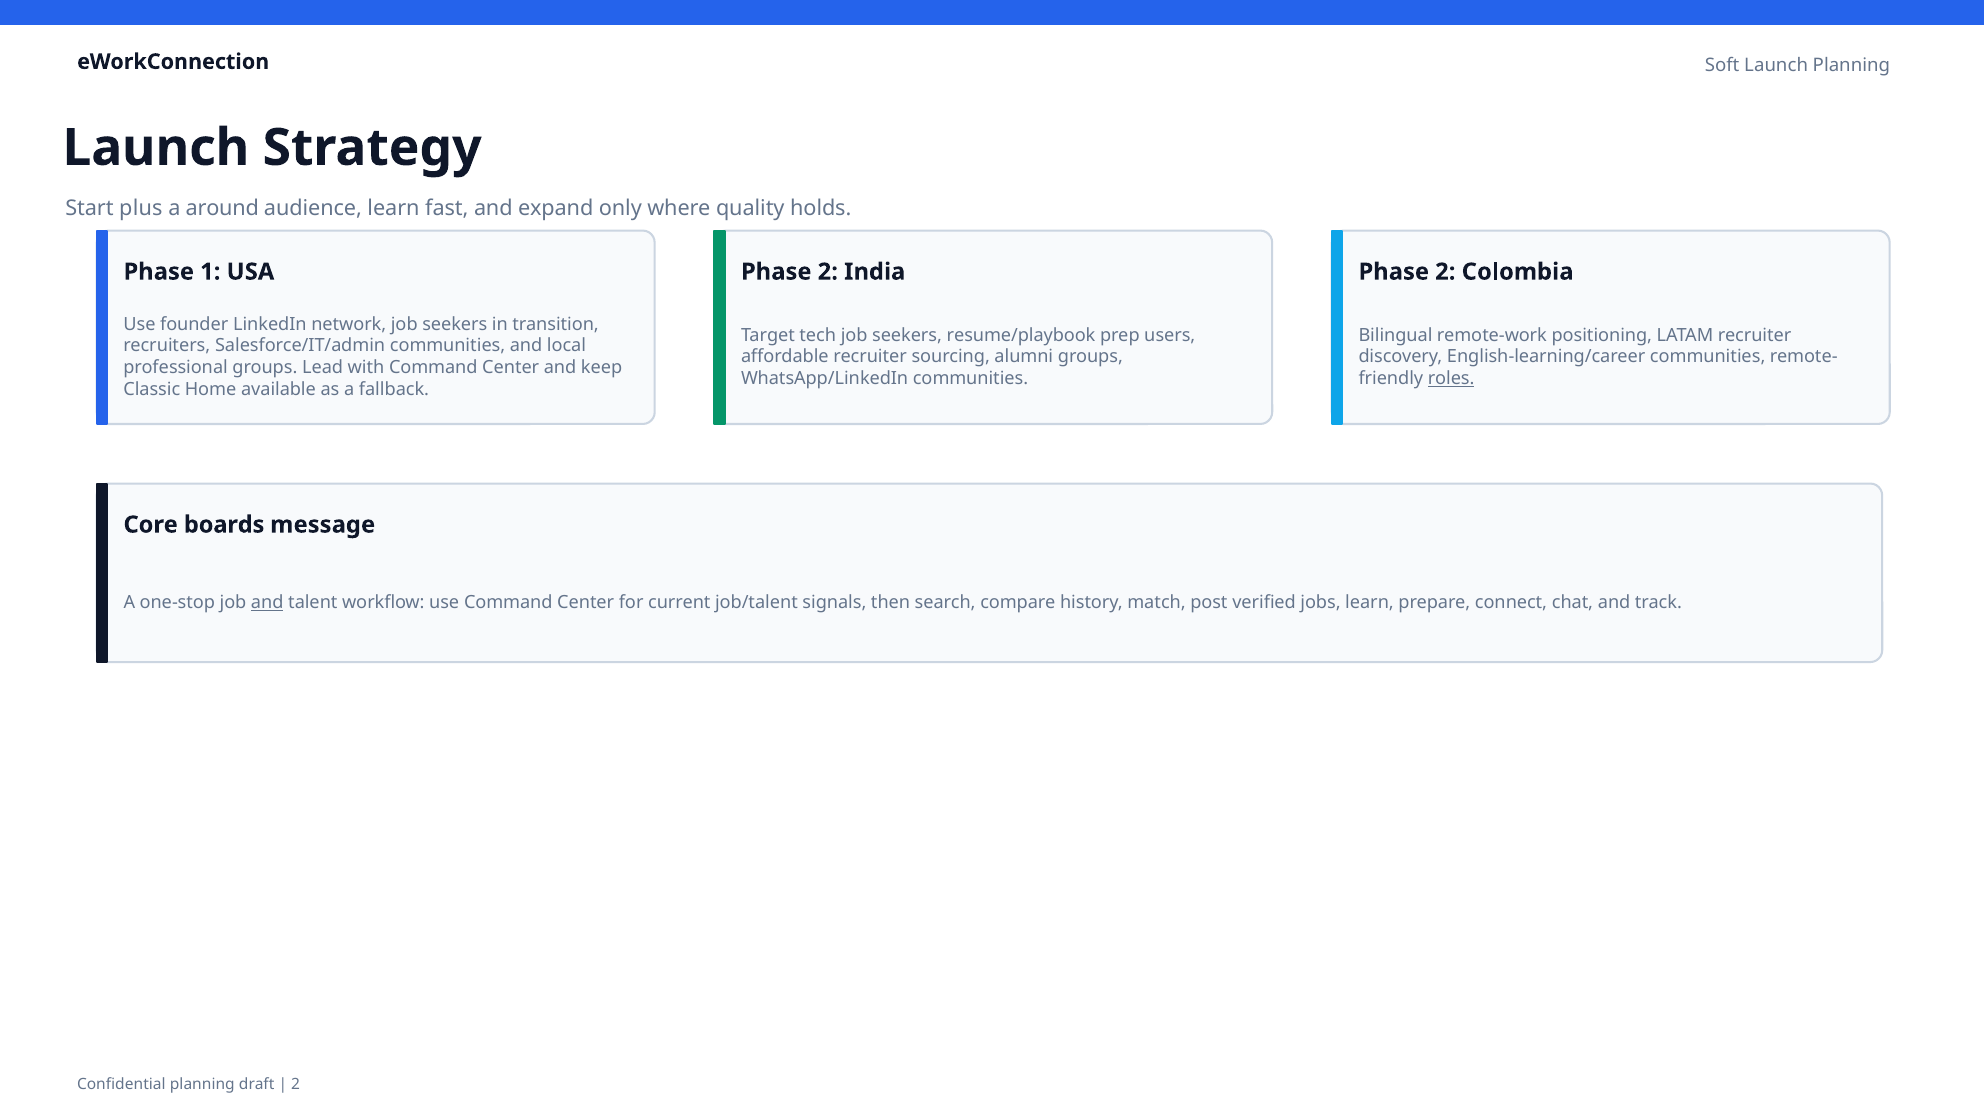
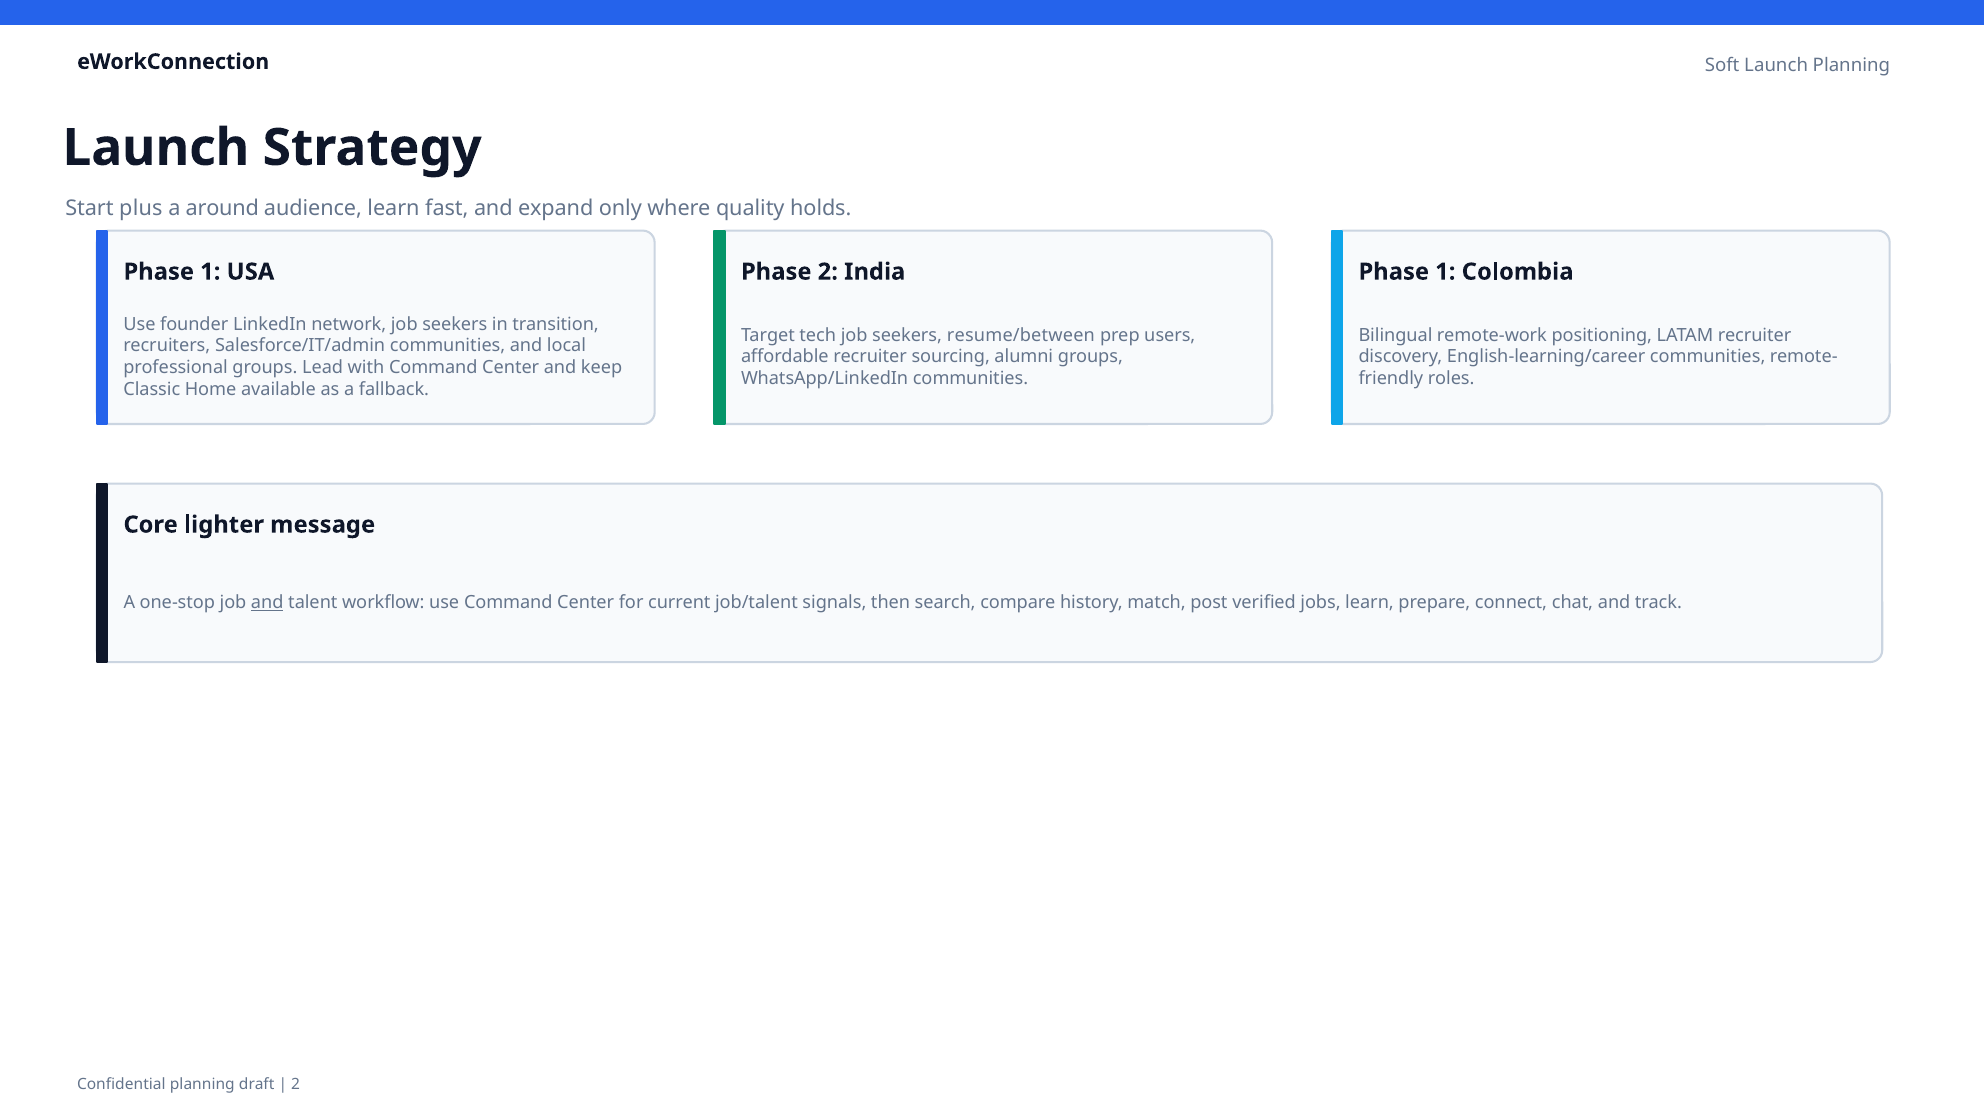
2 at (1445, 272): 2 -> 1
resume/playbook: resume/playbook -> resume/between
roles underline: present -> none
boards: boards -> lighter
